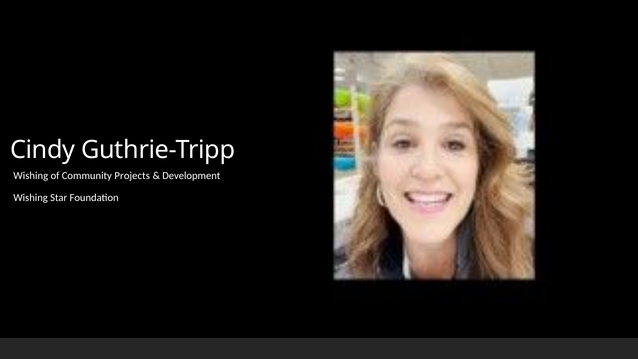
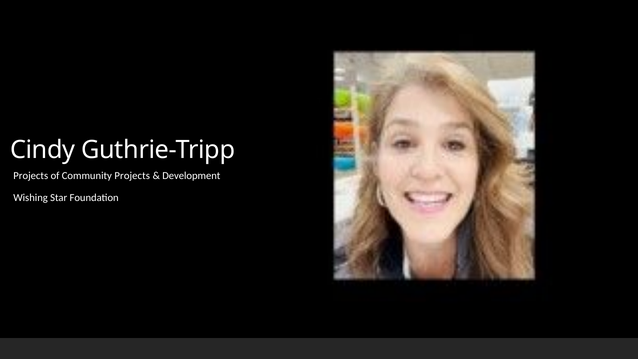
Wishing at (31, 176): Wishing -> Projects
